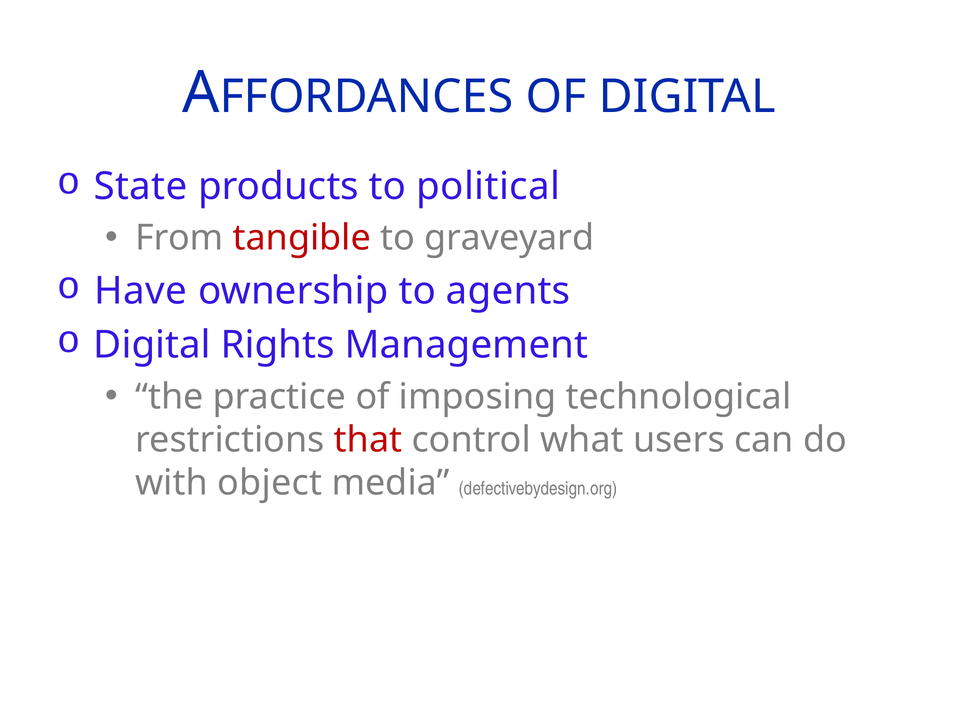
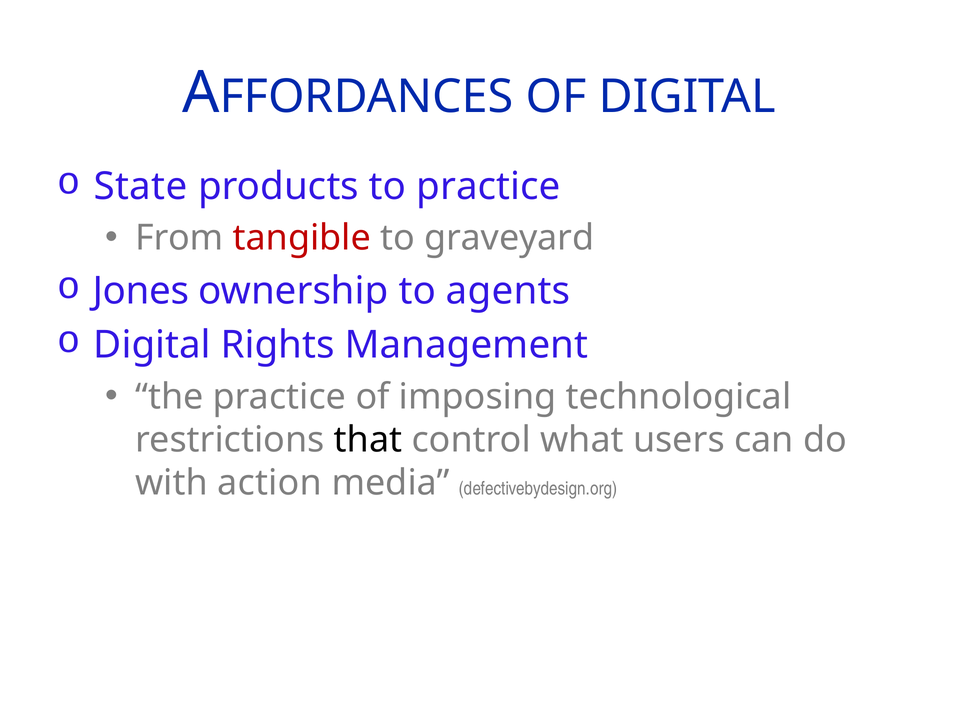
to political: political -> practice
Have: Have -> Jones
that colour: red -> black
object: object -> action
